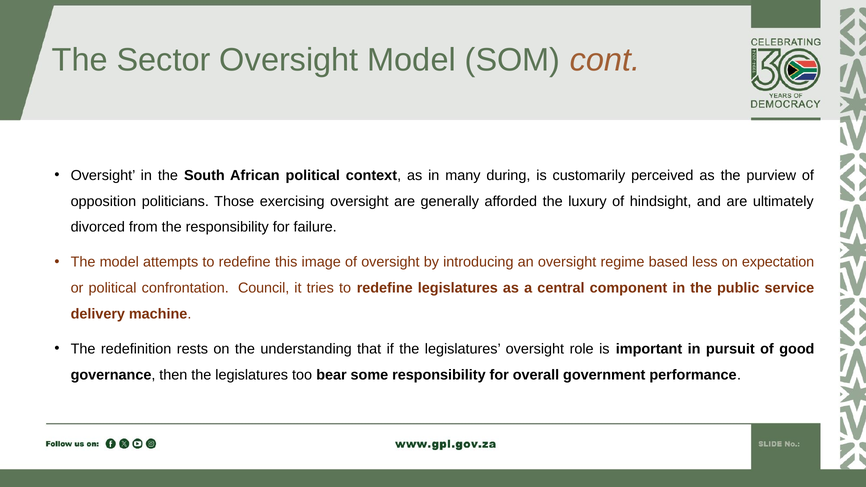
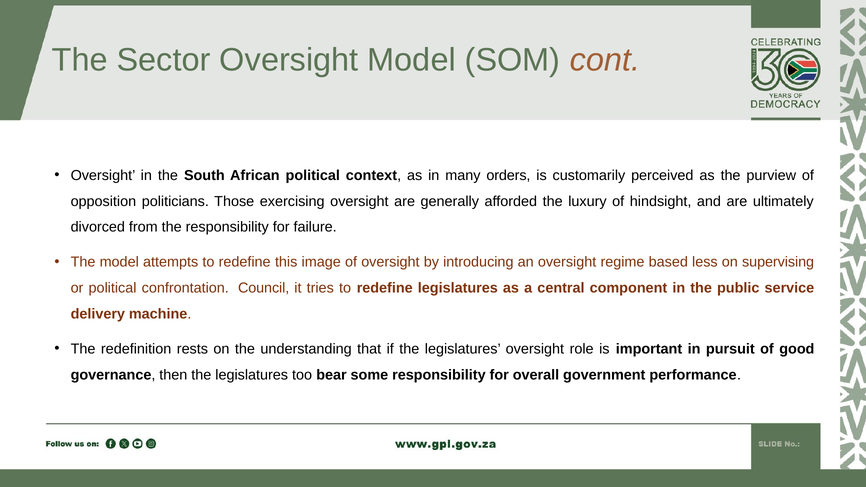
during: during -> orders
expectation: expectation -> supervising
